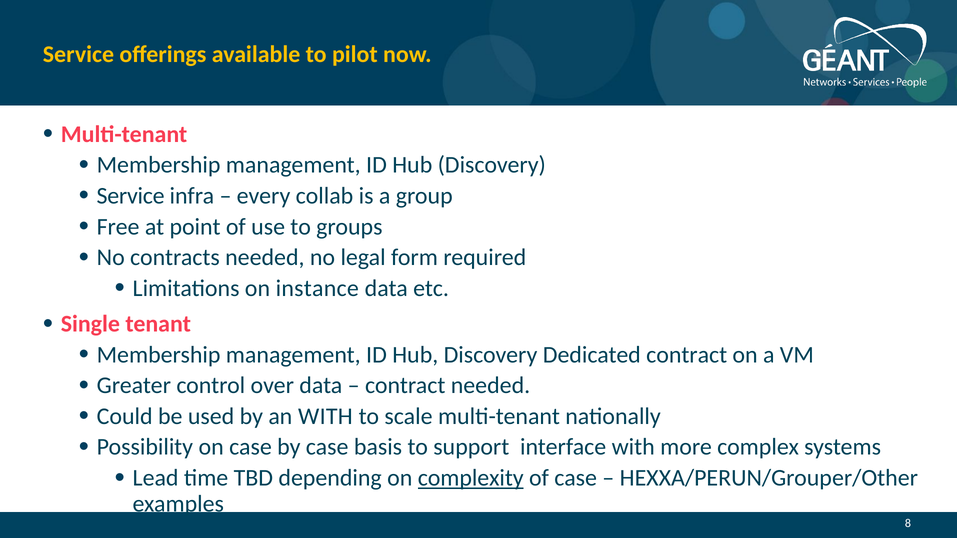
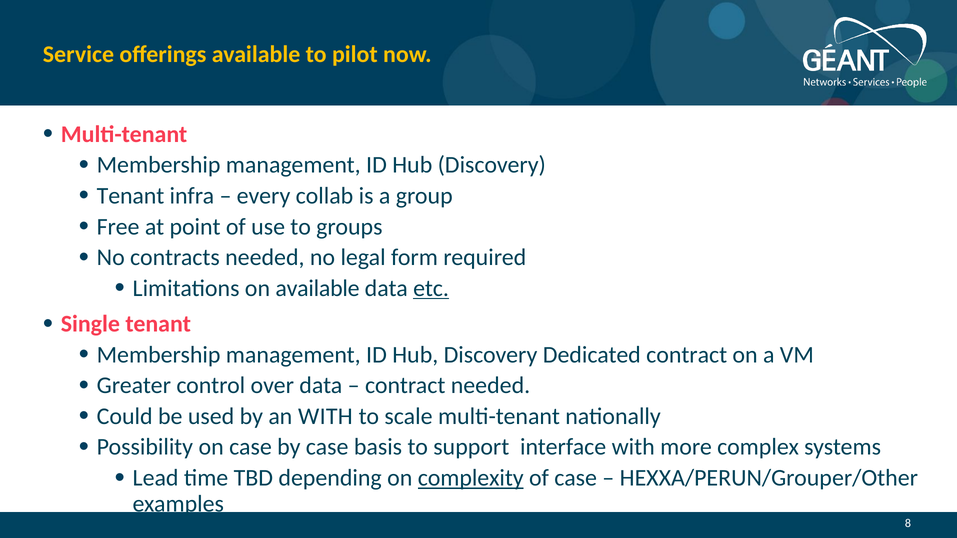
Service at (131, 196): Service -> Tenant
on instance: instance -> available
etc underline: none -> present
